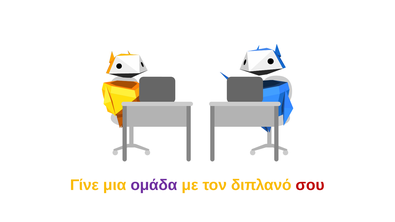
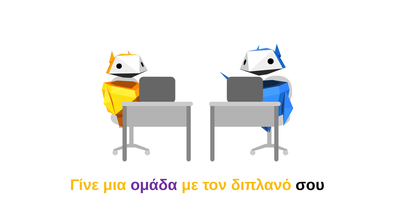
σου colour: red -> black
